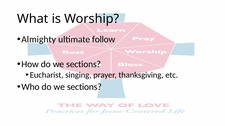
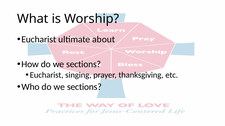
Almighty at (39, 40): Almighty -> Eucharist
follow: follow -> about
